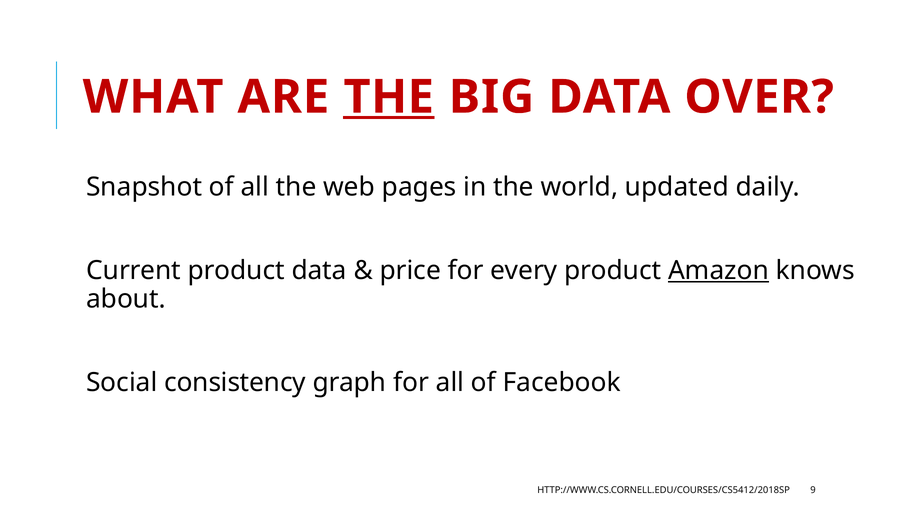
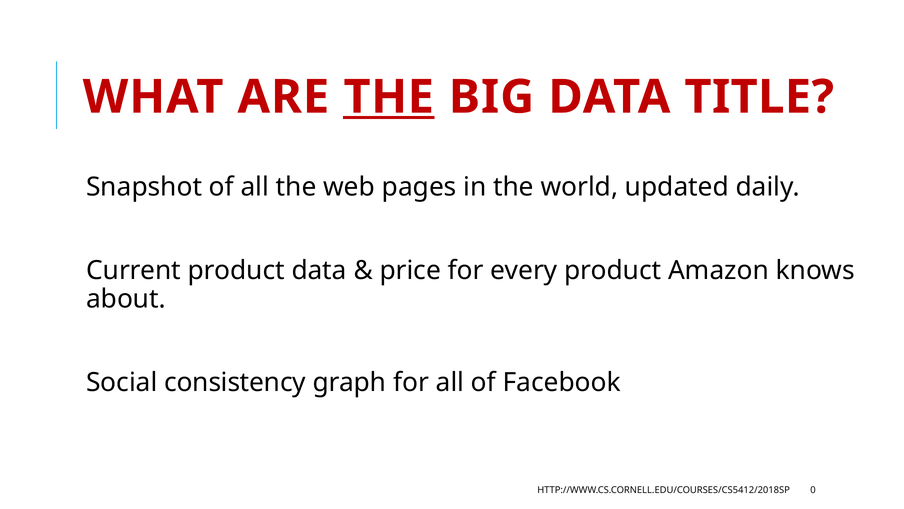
OVER: OVER -> TITLE
Amazon underline: present -> none
9: 9 -> 0
